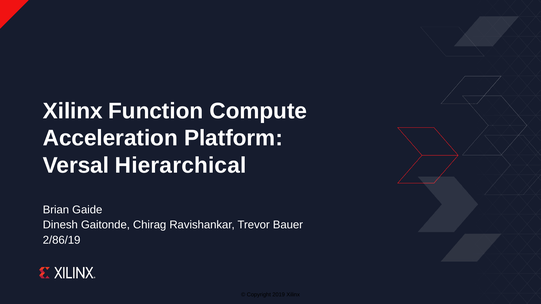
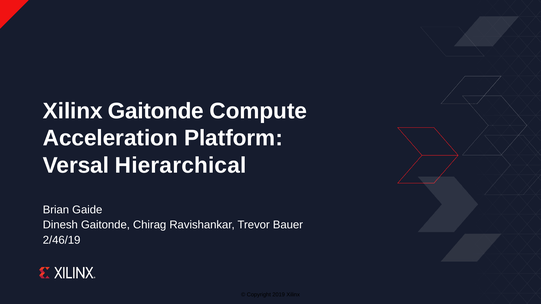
Xilinx Function: Function -> Gaitonde
2/86/19: 2/86/19 -> 2/46/19
